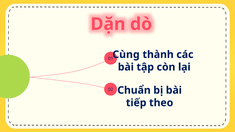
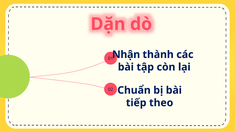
Cùng: Cùng -> Nhận
